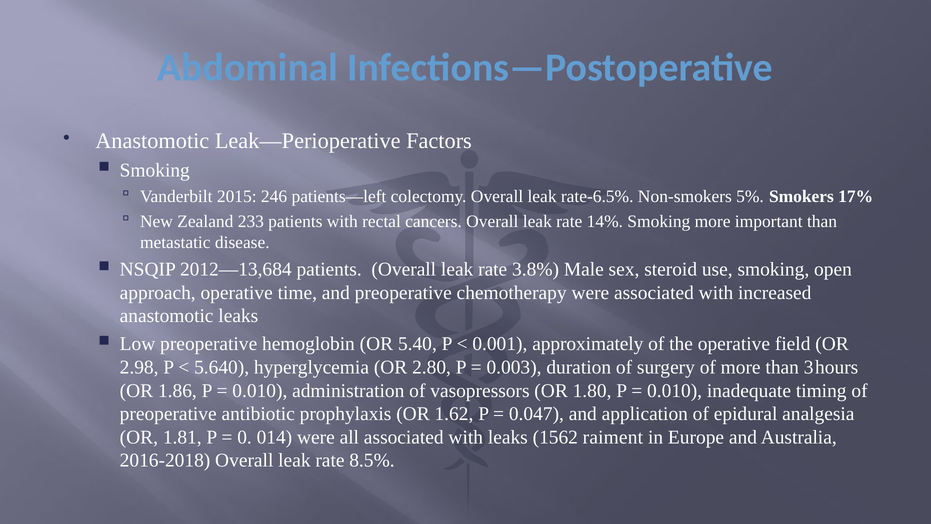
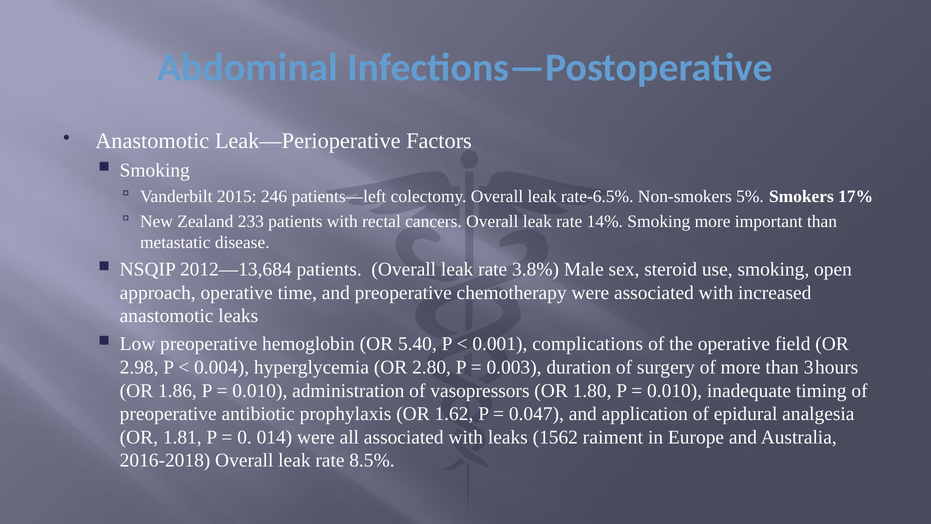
approximately: approximately -> complications
5.640: 5.640 -> 0.004
